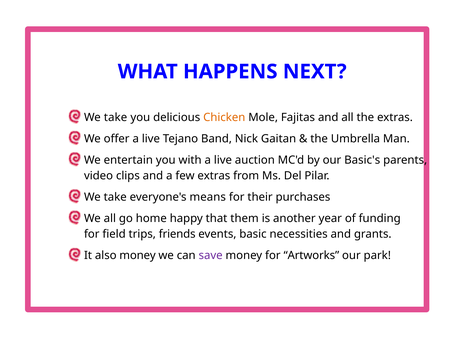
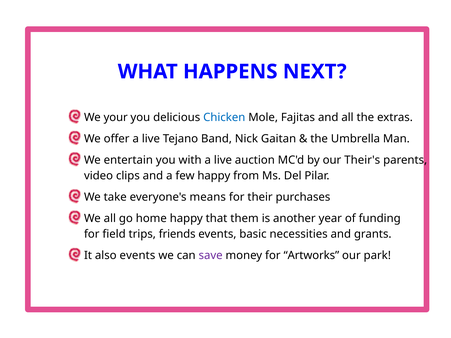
take at (116, 117): take -> your
Chicken colour: orange -> blue
Basic's: Basic's -> Their's
few extras: extras -> happy
also money: money -> events
